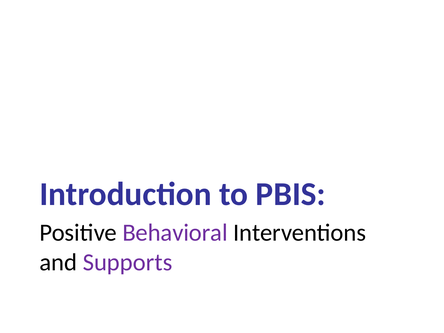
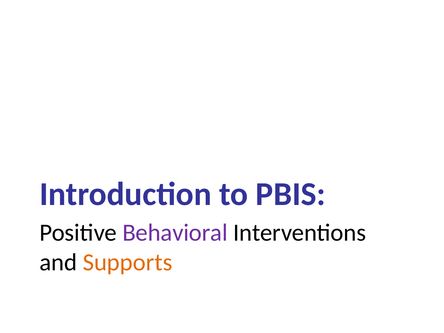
Supports colour: purple -> orange
